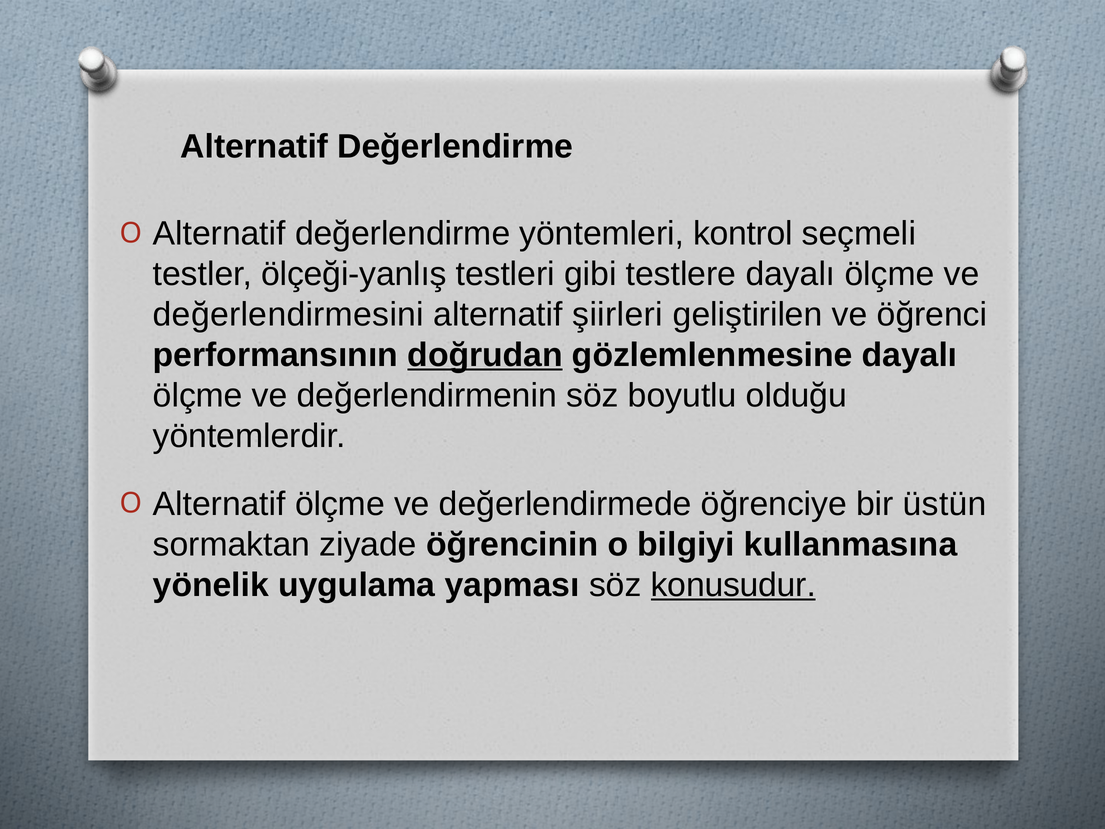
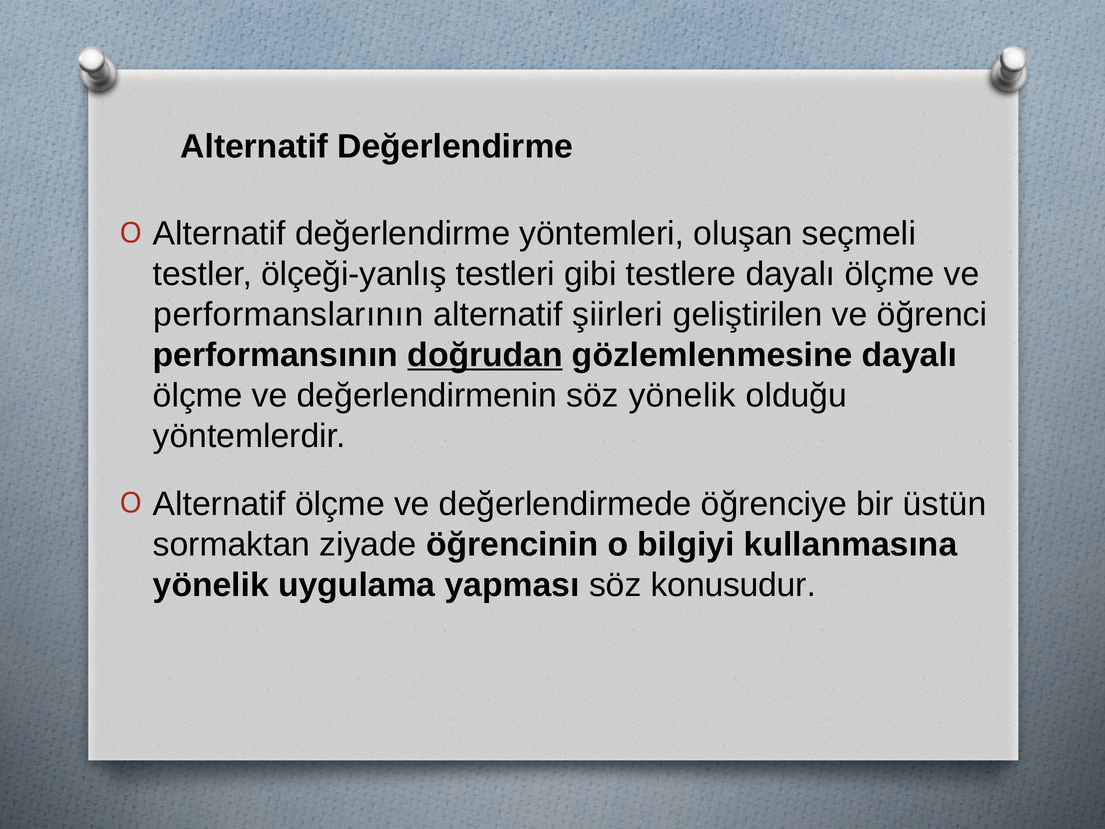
kontrol: kontrol -> oluşan
değerlendirmesini: değerlendirmesini -> performanslarının
söz boyutlu: boyutlu -> yönelik
konusudur underline: present -> none
